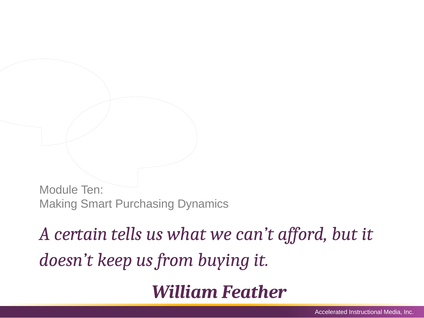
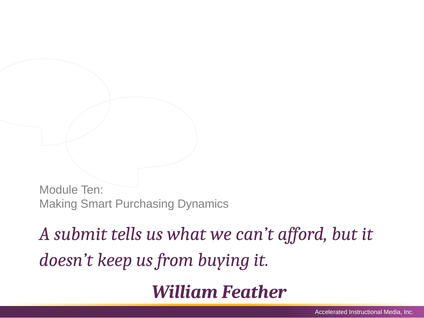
certain: certain -> submit
